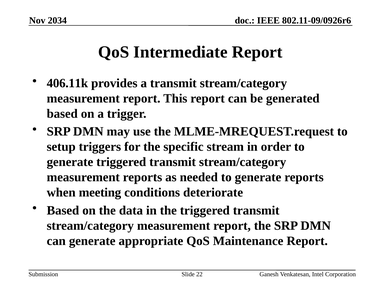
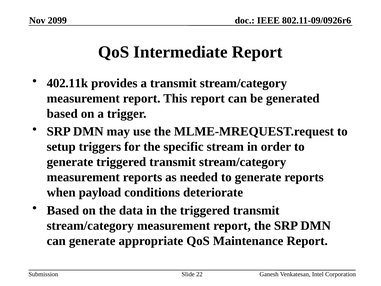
2034: 2034 -> 2099
406.11k: 406.11k -> 402.11k
meeting: meeting -> payload
